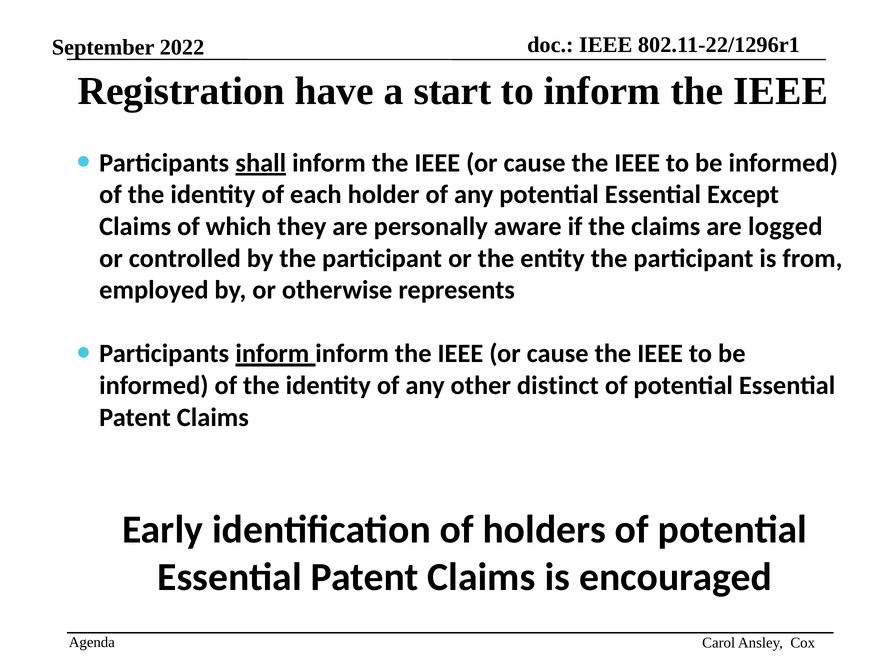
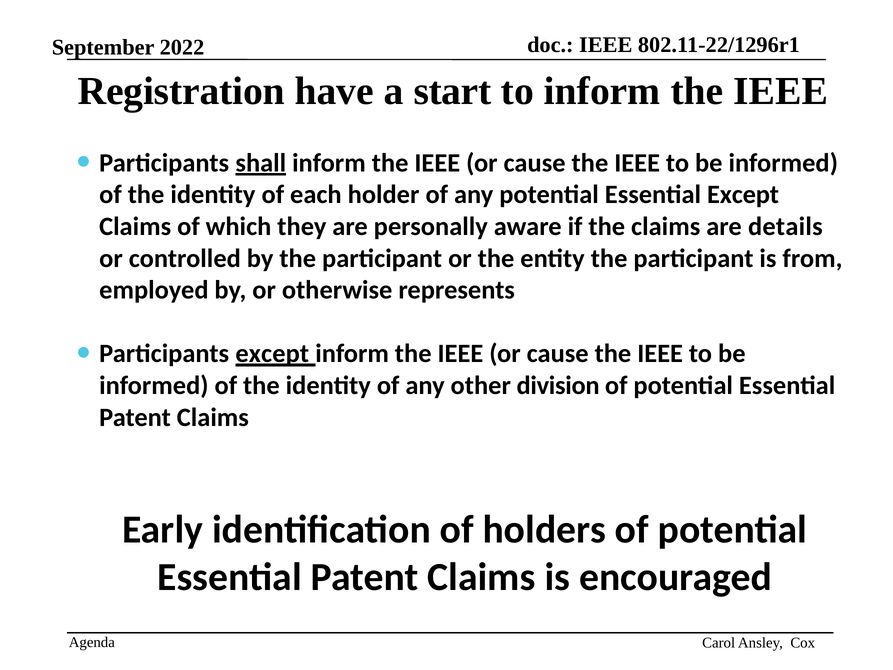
logged: logged -> details
Participants inform: inform -> except
distinct: distinct -> division
